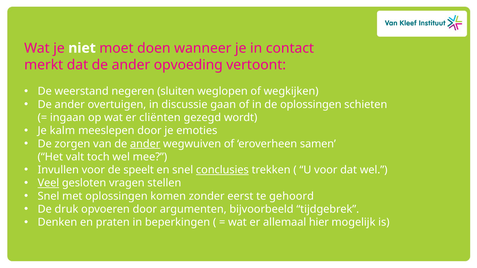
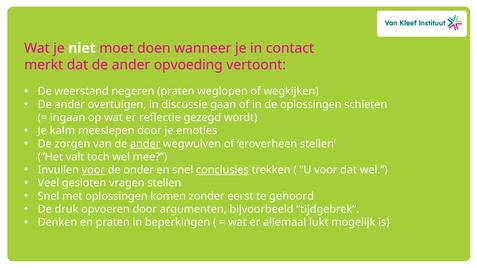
negeren sluiten: sluiten -> praten
cliënten: cliënten -> reflectie
eroverheen samen: samen -> stellen
voor at (93, 170) underline: none -> present
speelt: speelt -> onder
Veel underline: present -> none
hier: hier -> lukt
